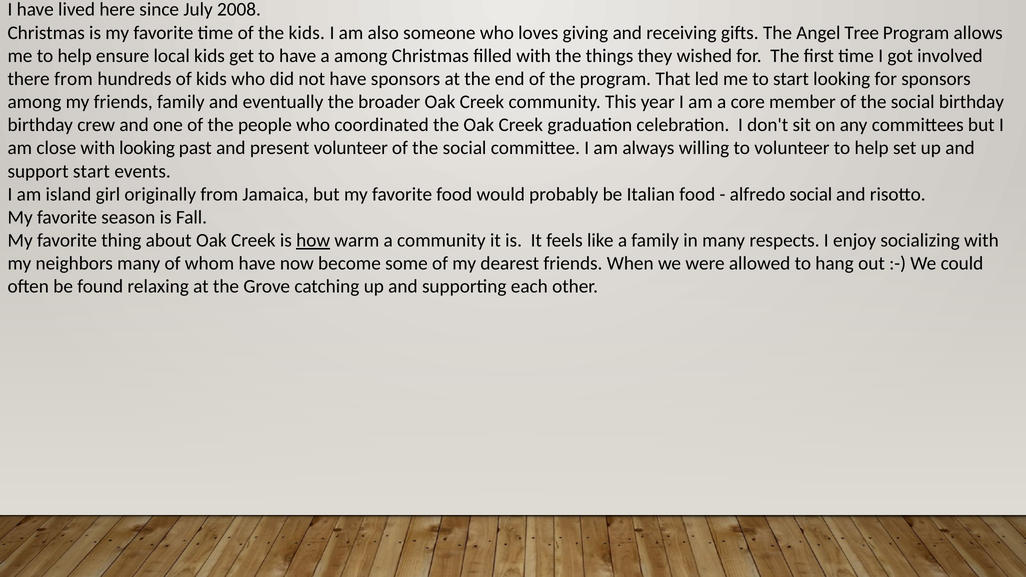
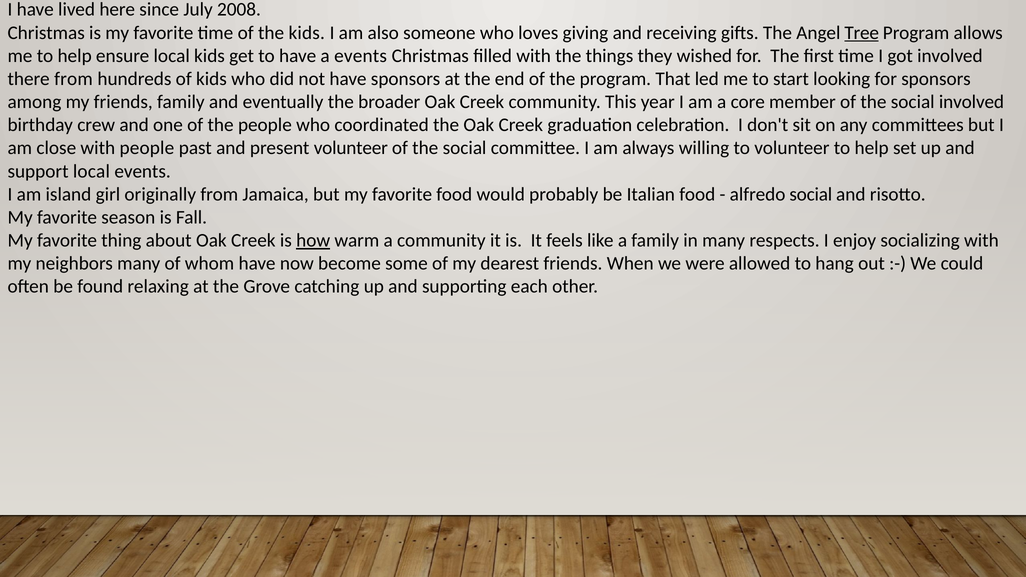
Tree underline: none -> present
a among: among -> events
social birthday: birthday -> involved
with looking: looking -> people
support start: start -> local
